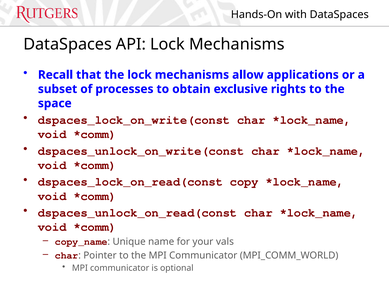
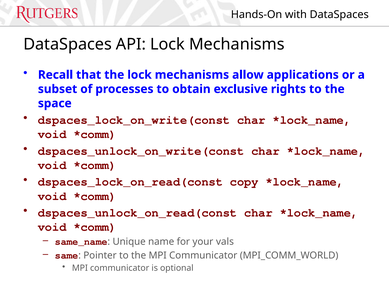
copy_name: copy_name -> same_name
char at (67, 255): char -> same
